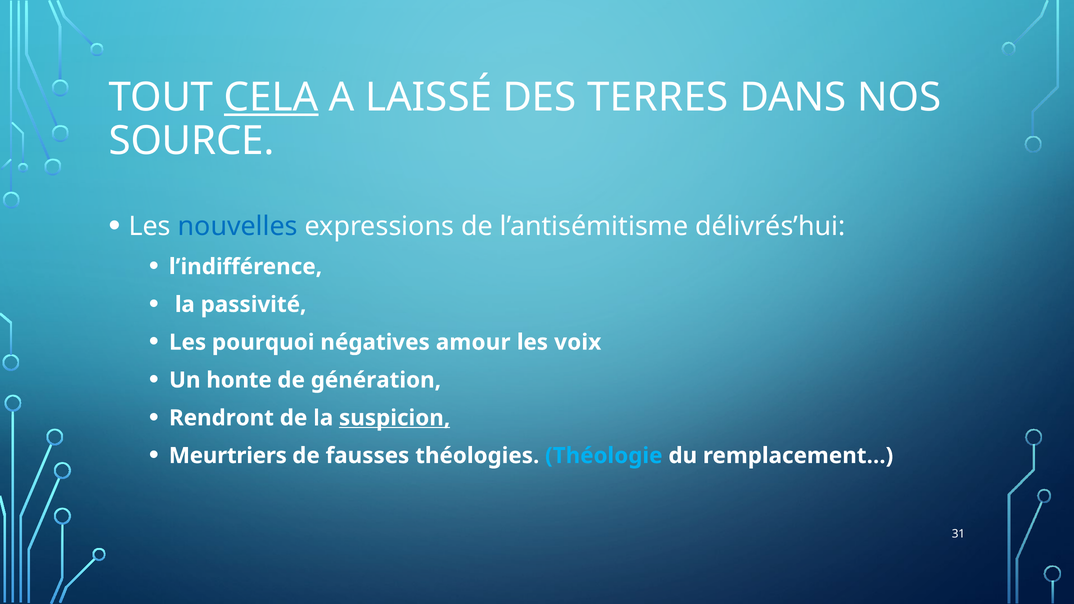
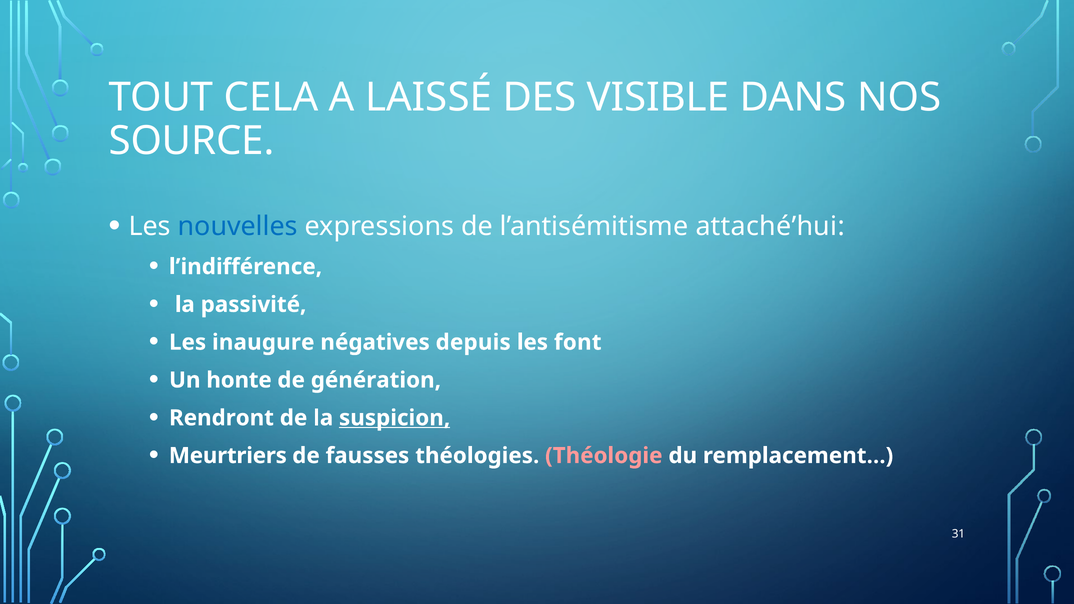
CELA underline: present -> none
TERRES: TERRES -> VISIBLE
délivrés’hui: délivrés’hui -> attaché’hui
pourquoi: pourquoi -> inaugure
amour: amour -> depuis
voix: voix -> font
Théologie colour: light blue -> pink
